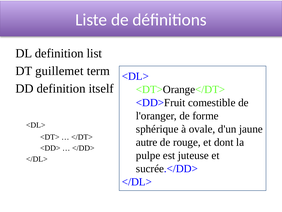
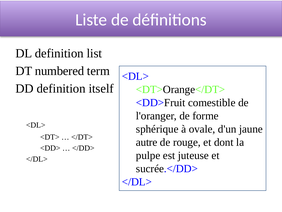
guillemet: guillemet -> numbered
